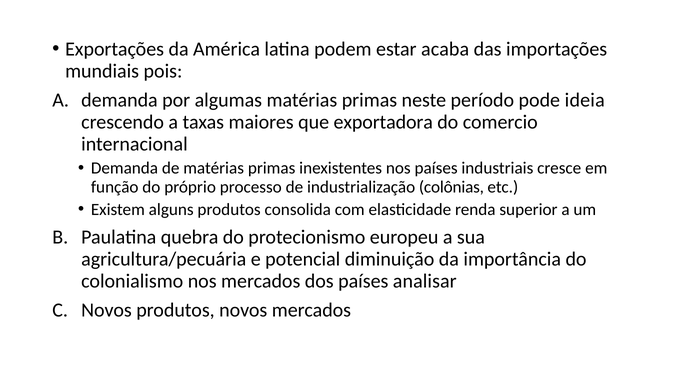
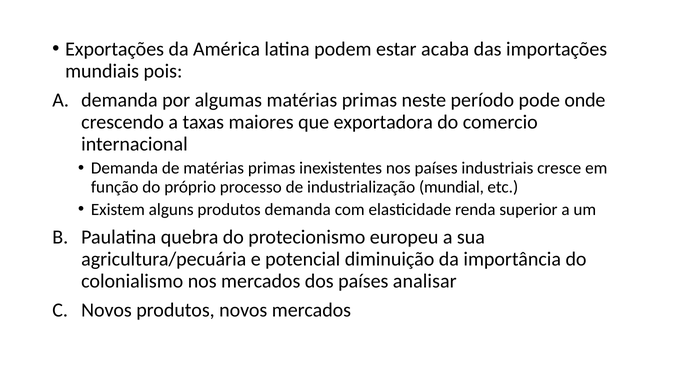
ideia: ideia -> onde
colônias: colônias -> mundial
produtos consolida: consolida -> demanda
